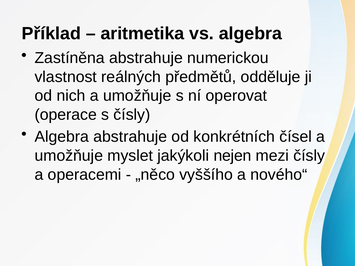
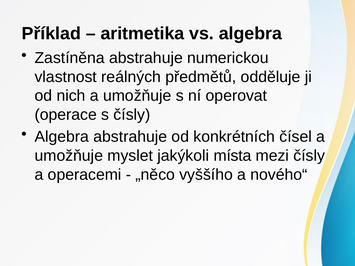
nejen: nejen -> místa
